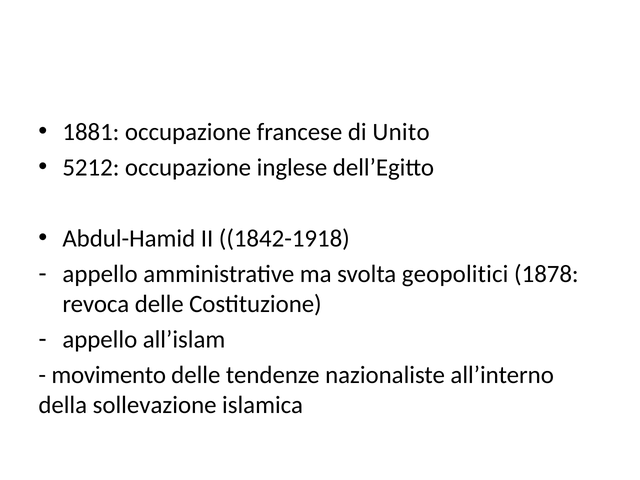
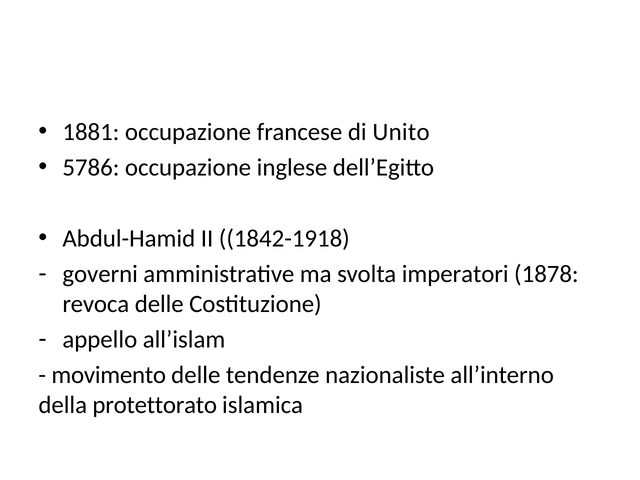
5212: 5212 -> 5786
appello at (100, 274): appello -> governi
geopolitici: geopolitici -> imperatori
sollevazione: sollevazione -> protettorato
